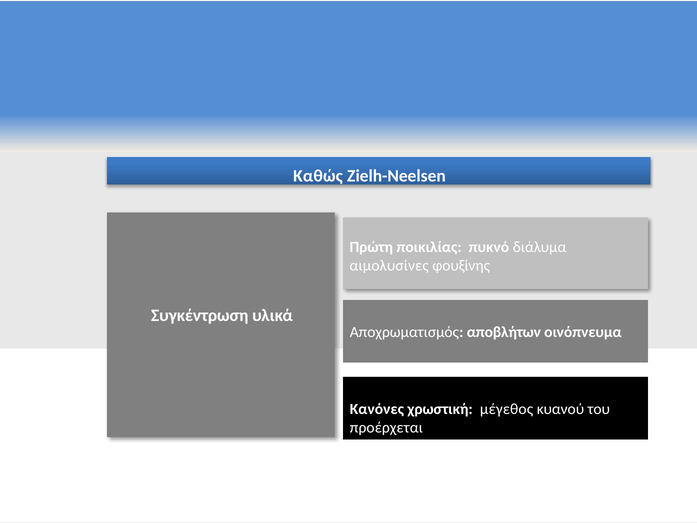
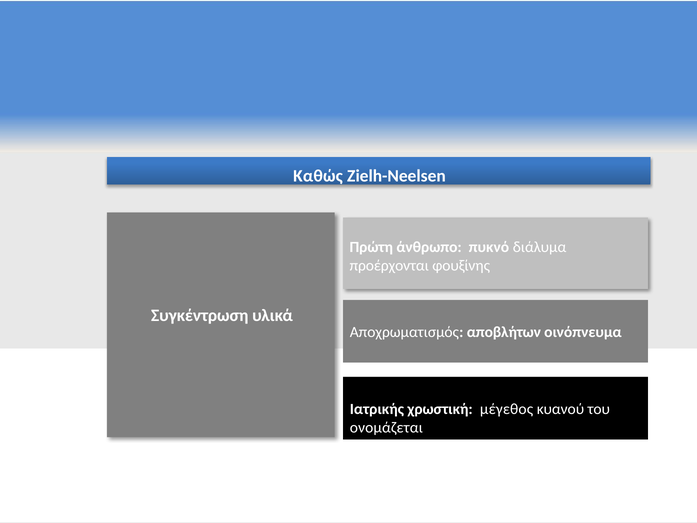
ποικιλίας: ποικιλίας -> άνθρωπο
αιμολυσίνες: αιμολυσίνες -> προέρχονται
Κανόνες: Κανόνες -> Ιατρικής
προέρχεται: προέρχεται -> ονομάζεται
